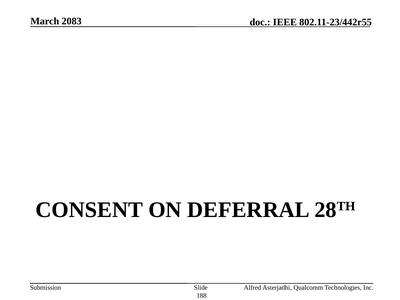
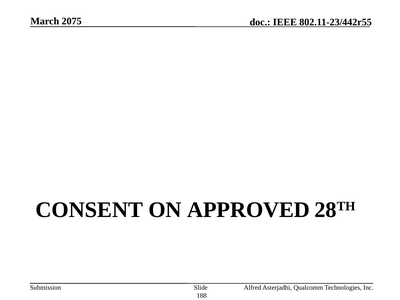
2083: 2083 -> 2075
DEFERRAL: DEFERRAL -> APPROVED
